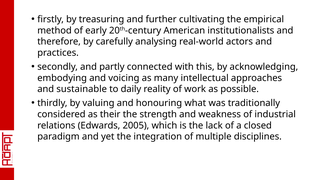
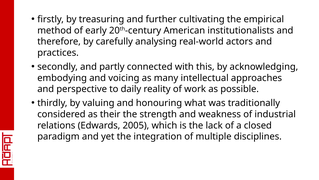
sustainable: sustainable -> perspective
